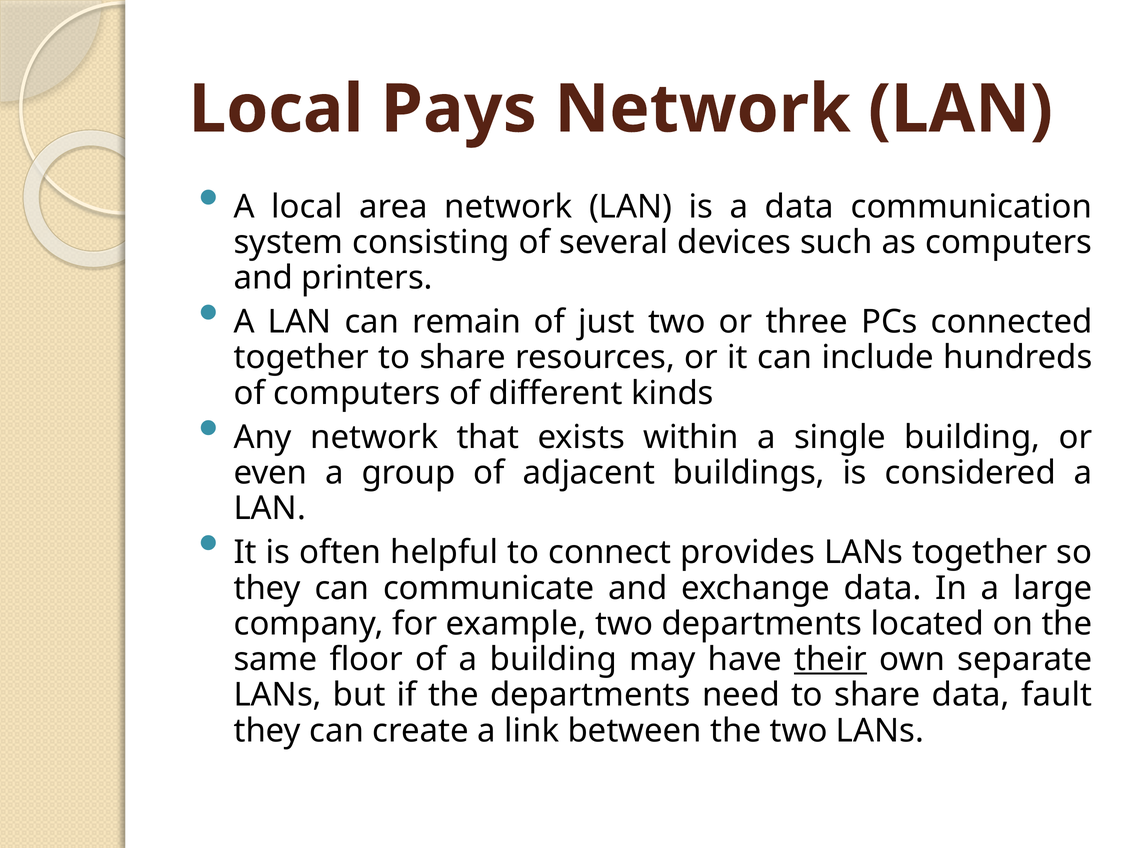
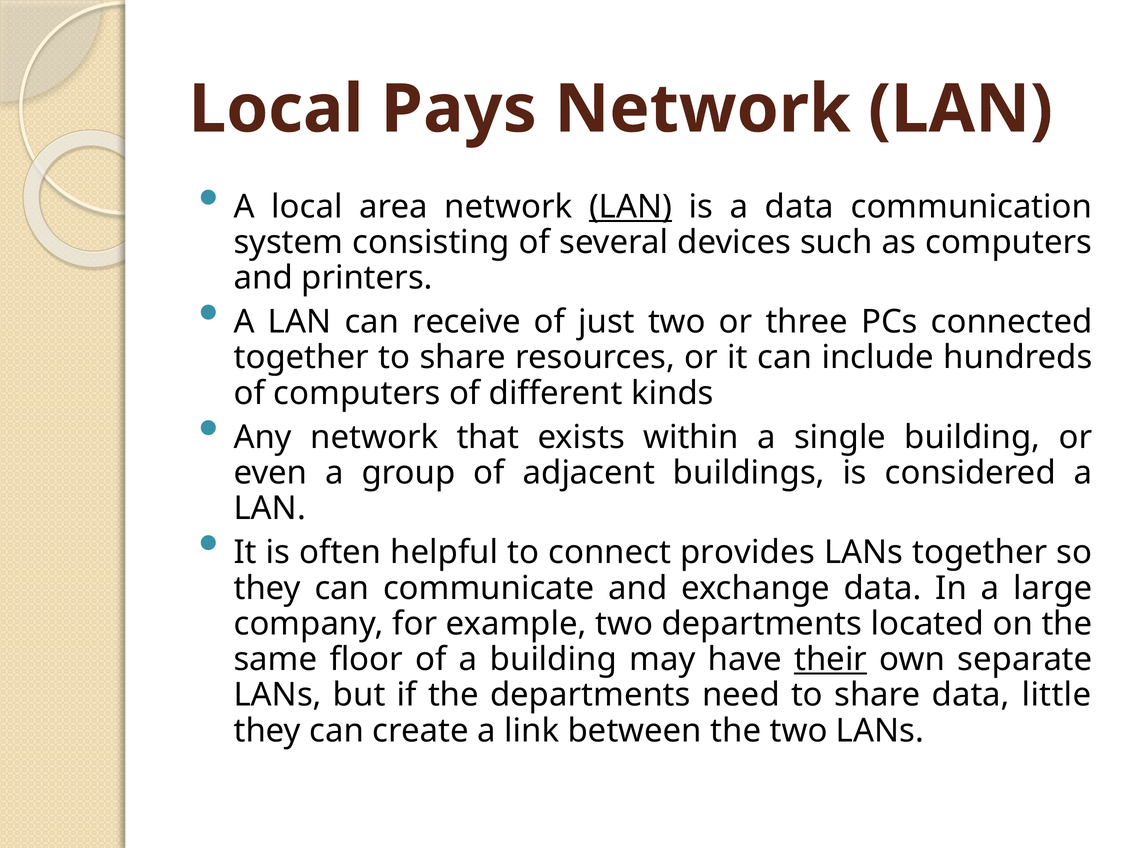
LAN at (631, 207) underline: none -> present
remain: remain -> receive
fault: fault -> little
